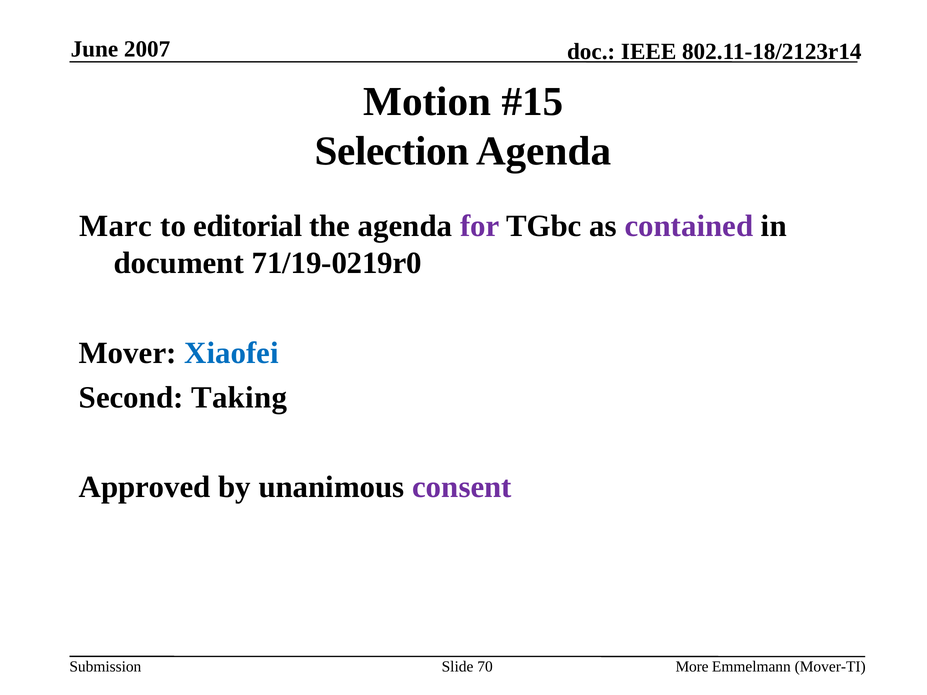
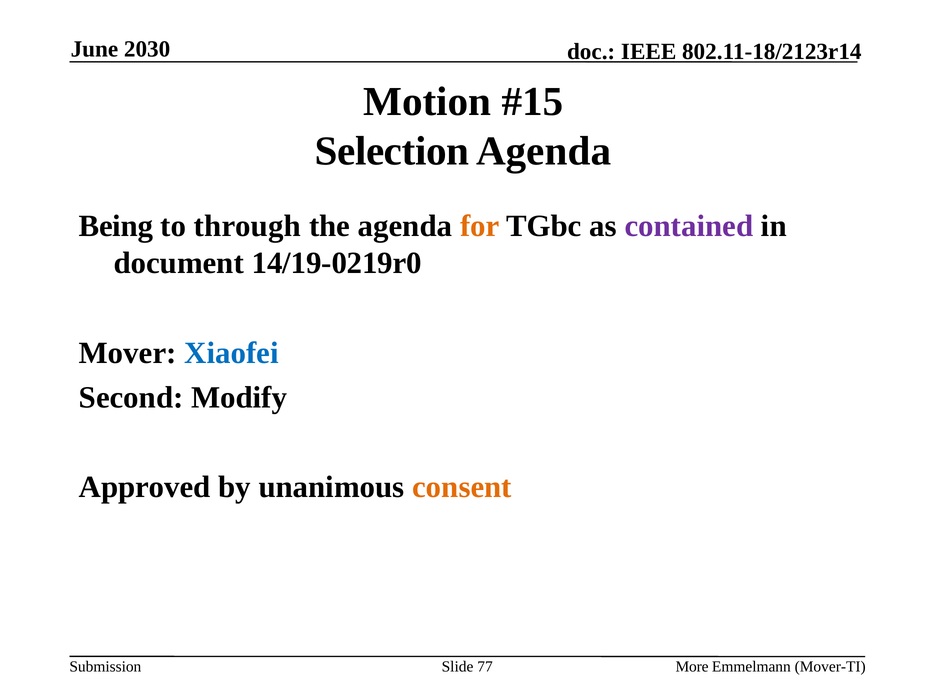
2007: 2007 -> 2030
Marc: Marc -> Being
editorial: editorial -> through
for colour: purple -> orange
71/19-0219r0: 71/19-0219r0 -> 14/19-0219r0
Taking: Taking -> Modify
consent colour: purple -> orange
70: 70 -> 77
